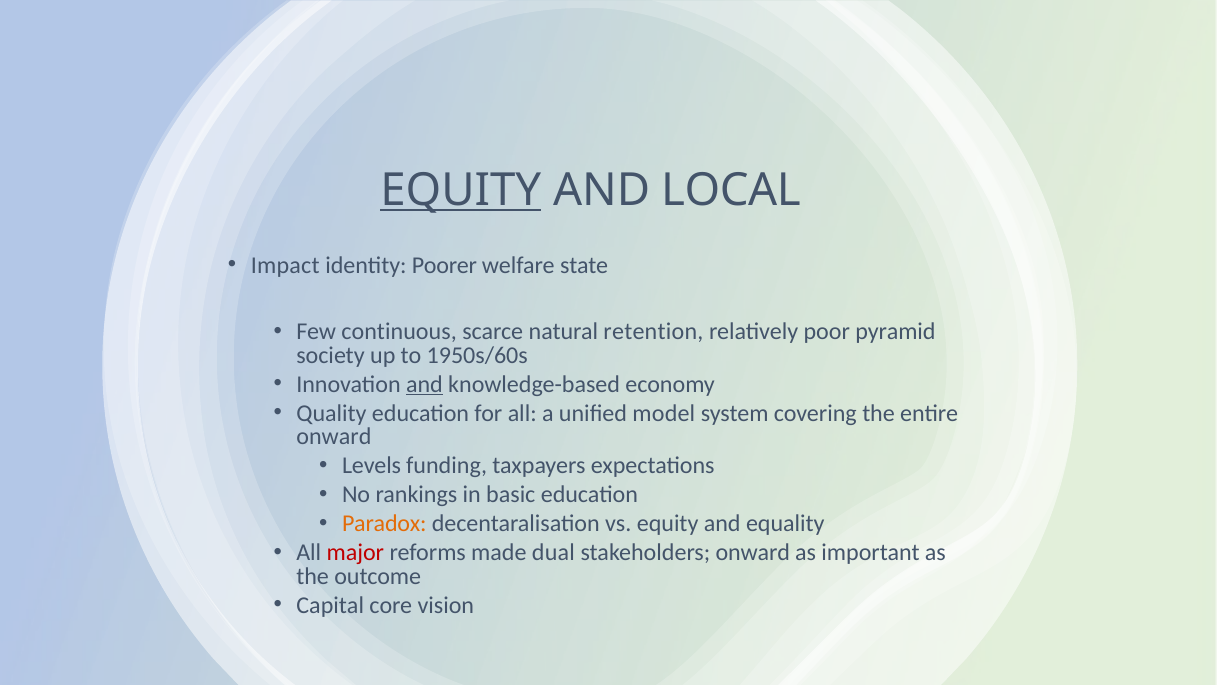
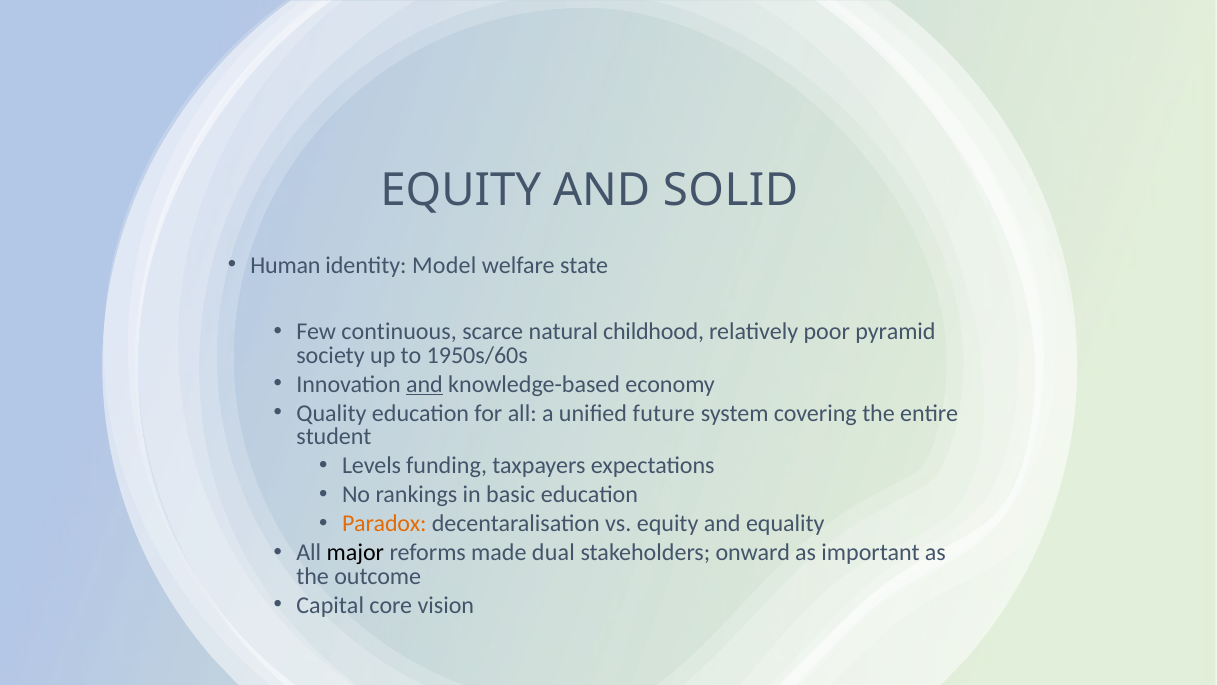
EQUITY at (461, 190) underline: present -> none
LOCAL: LOCAL -> SOLID
Impact: Impact -> Human
Poorer: Poorer -> Model
retention: retention -> childhood
model: model -> future
onward at (334, 436): onward -> student
major colour: red -> black
